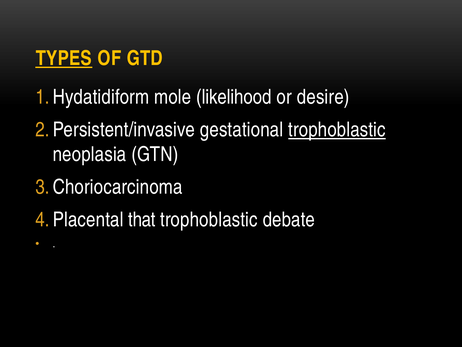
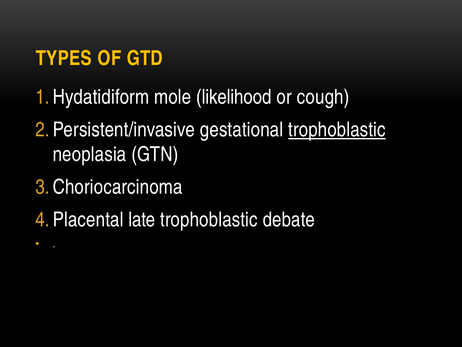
TYPES underline: present -> none
desire: desire -> cough
that: that -> late
